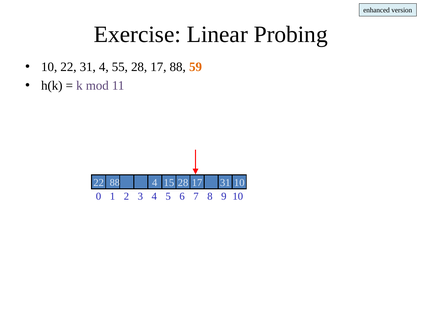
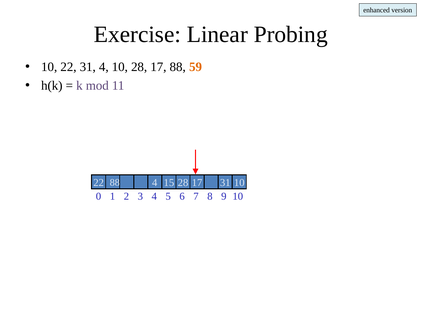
4 55: 55 -> 10
